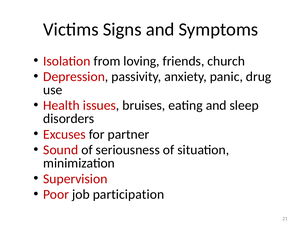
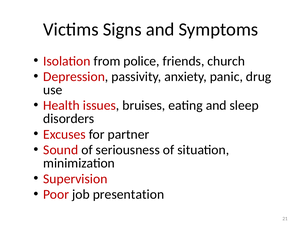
loving: loving -> police
participation: participation -> presentation
